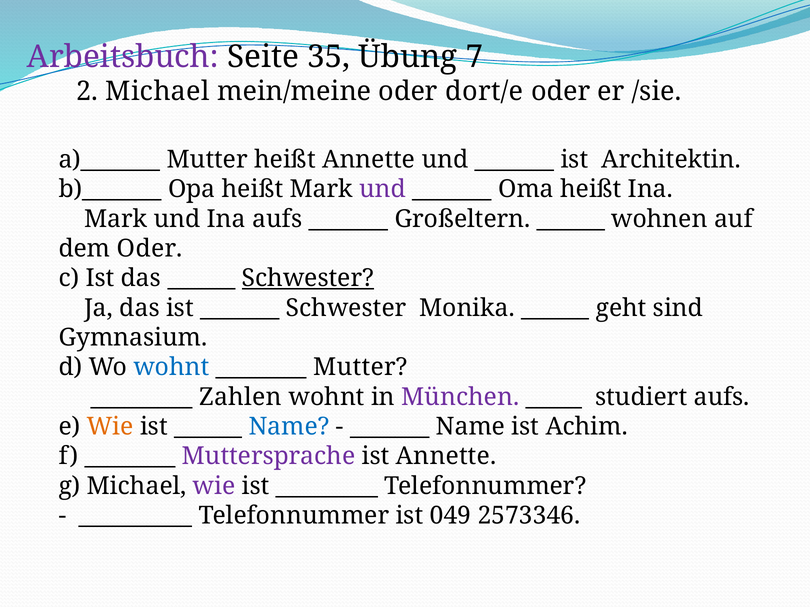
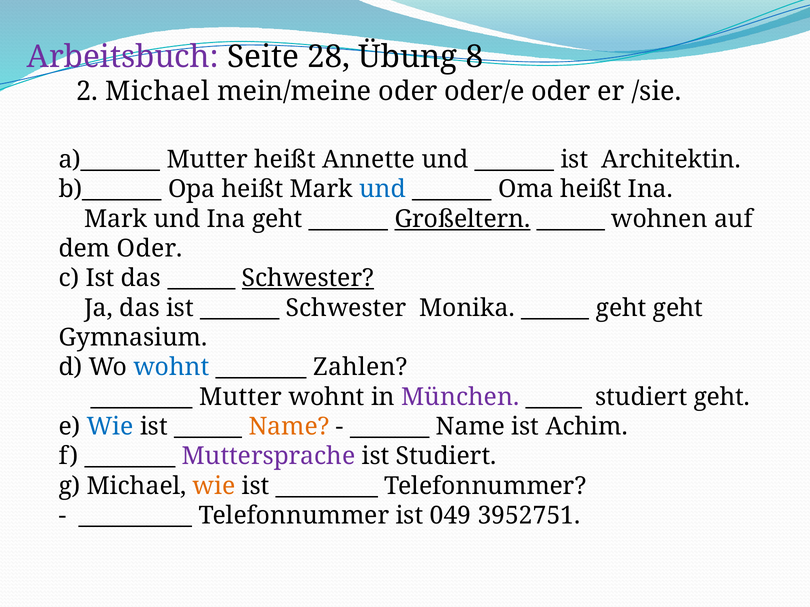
35: 35 -> 28
7: 7 -> 8
dort/e: dort/e -> oder/e
und at (383, 189) colour: purple -> blue
Ina aufs: aufs -> geht
Großeltern underline: none -> present
geht sind: sind -> geht
Mutter at (360, 368): Mutter -> Zahlen
Zahlen at (241, 397): Zahlen -> Mutter
studiert aufs: aufs -> geht
Wie at (110, 427) colour: orange -> blue
Name at (289, 427) colour: blue -> orange
ist Annette: Annette -> Studiert
wie at (214, 486) colour: purple -> orange
2573346: 2573346 -> 3952751
